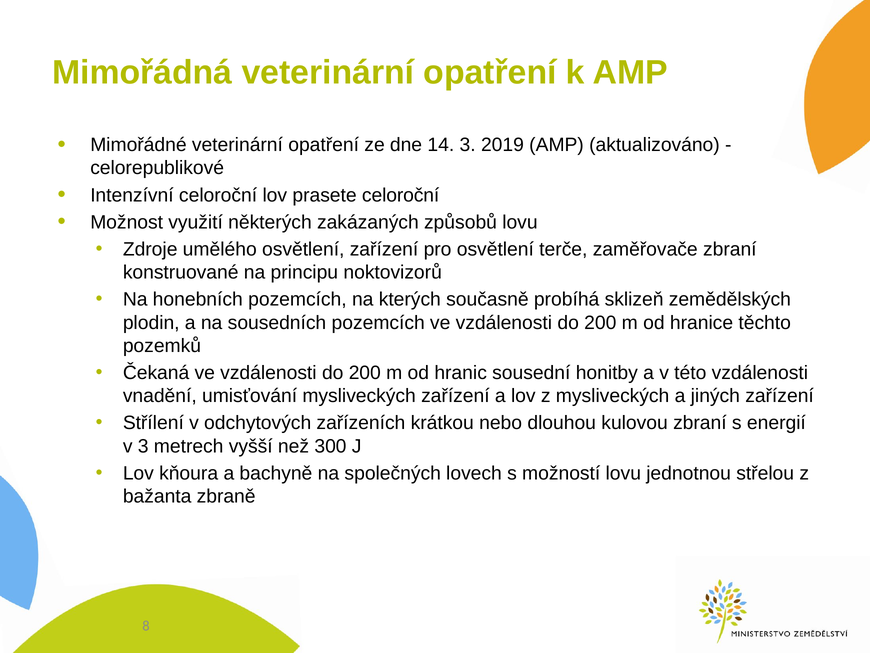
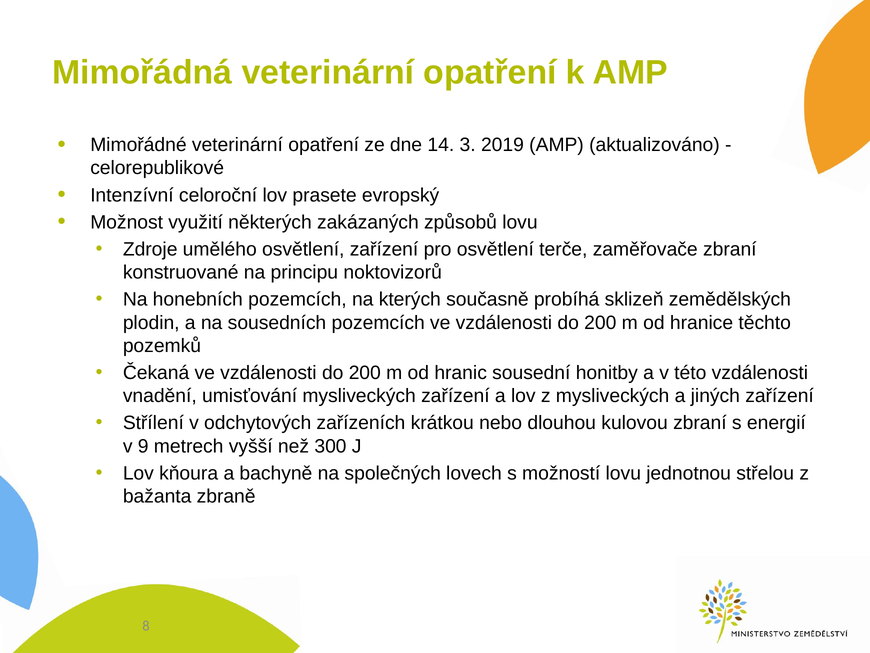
prasete celoroční: celoroční -> evropský
v 3: 3 -> 9
